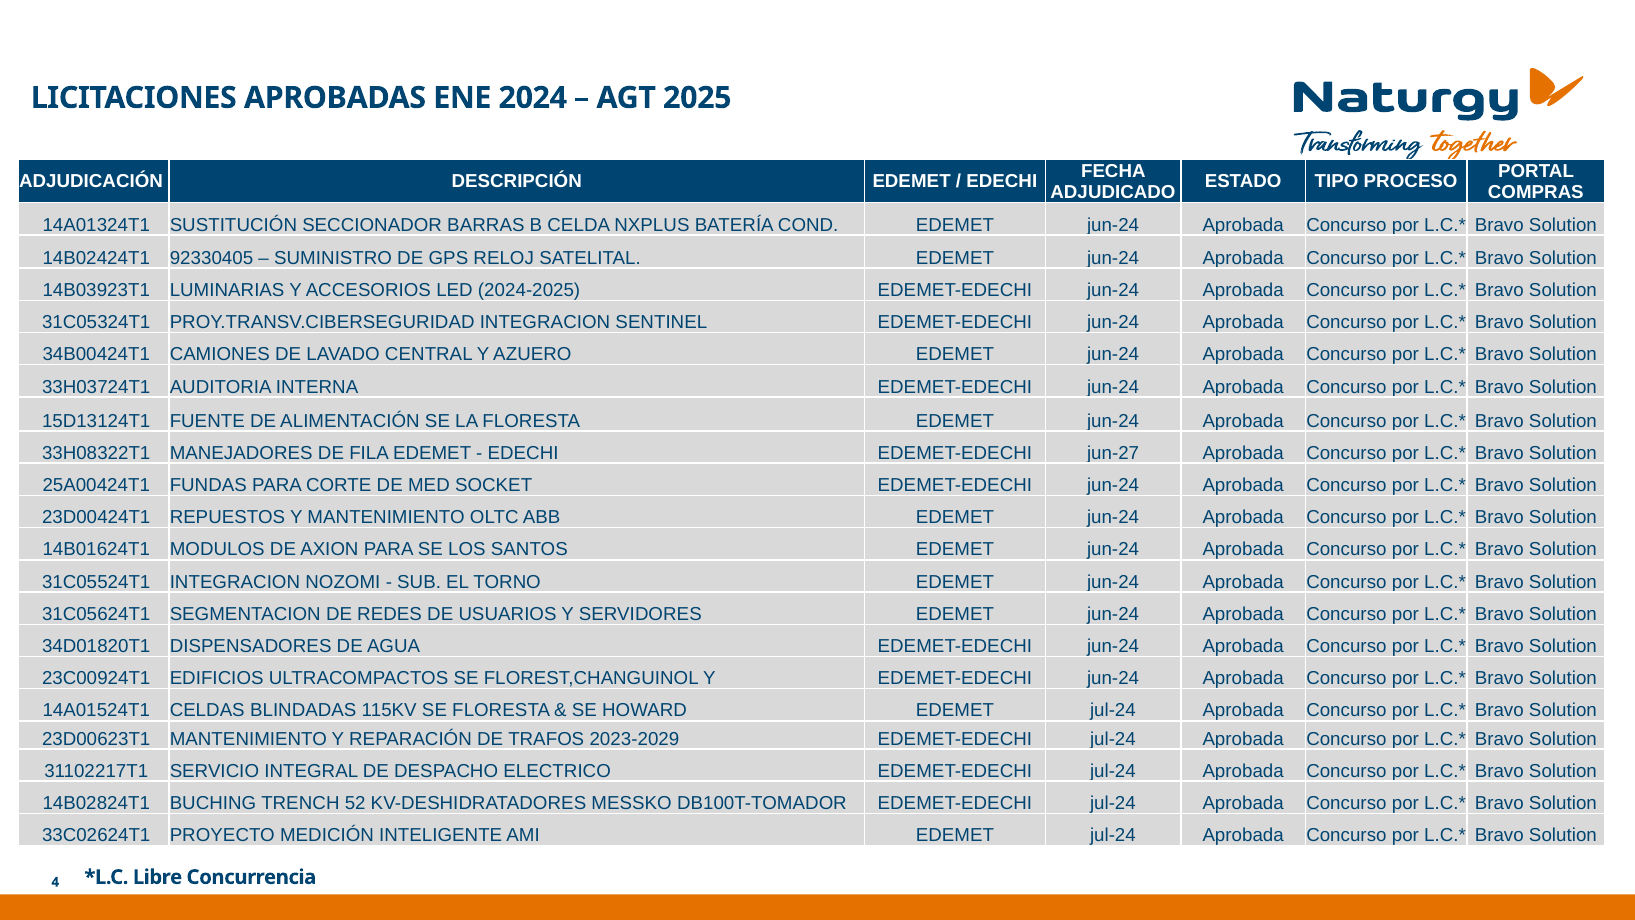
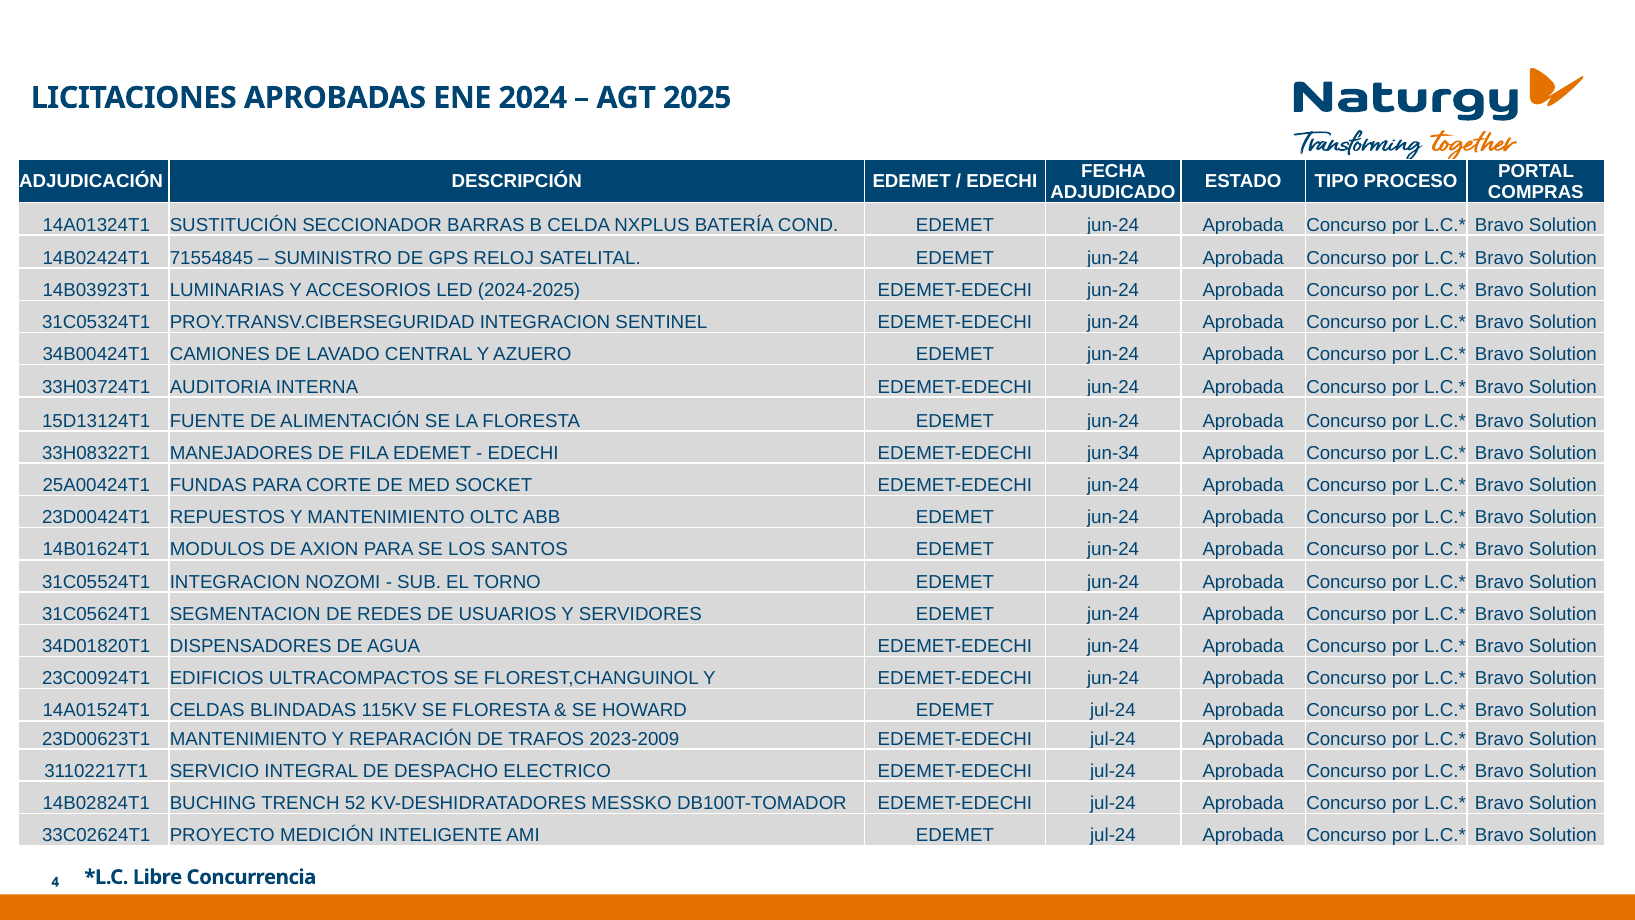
92330405: 92330405 -> 71554845
jun-27: jun-27 -> jun-34
2023-2029: 2023-2029 -> 2023-2009
